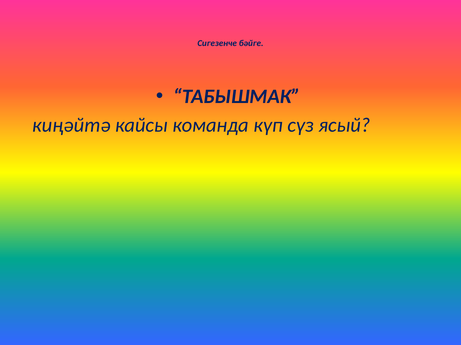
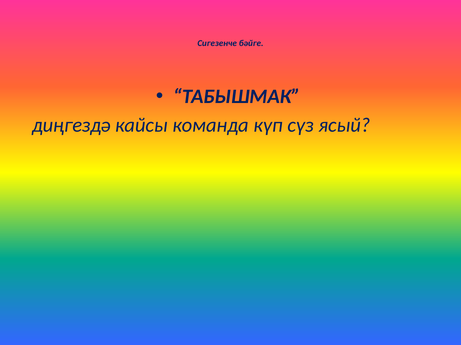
киңәйтә: киңәйтә -> диңгездә
